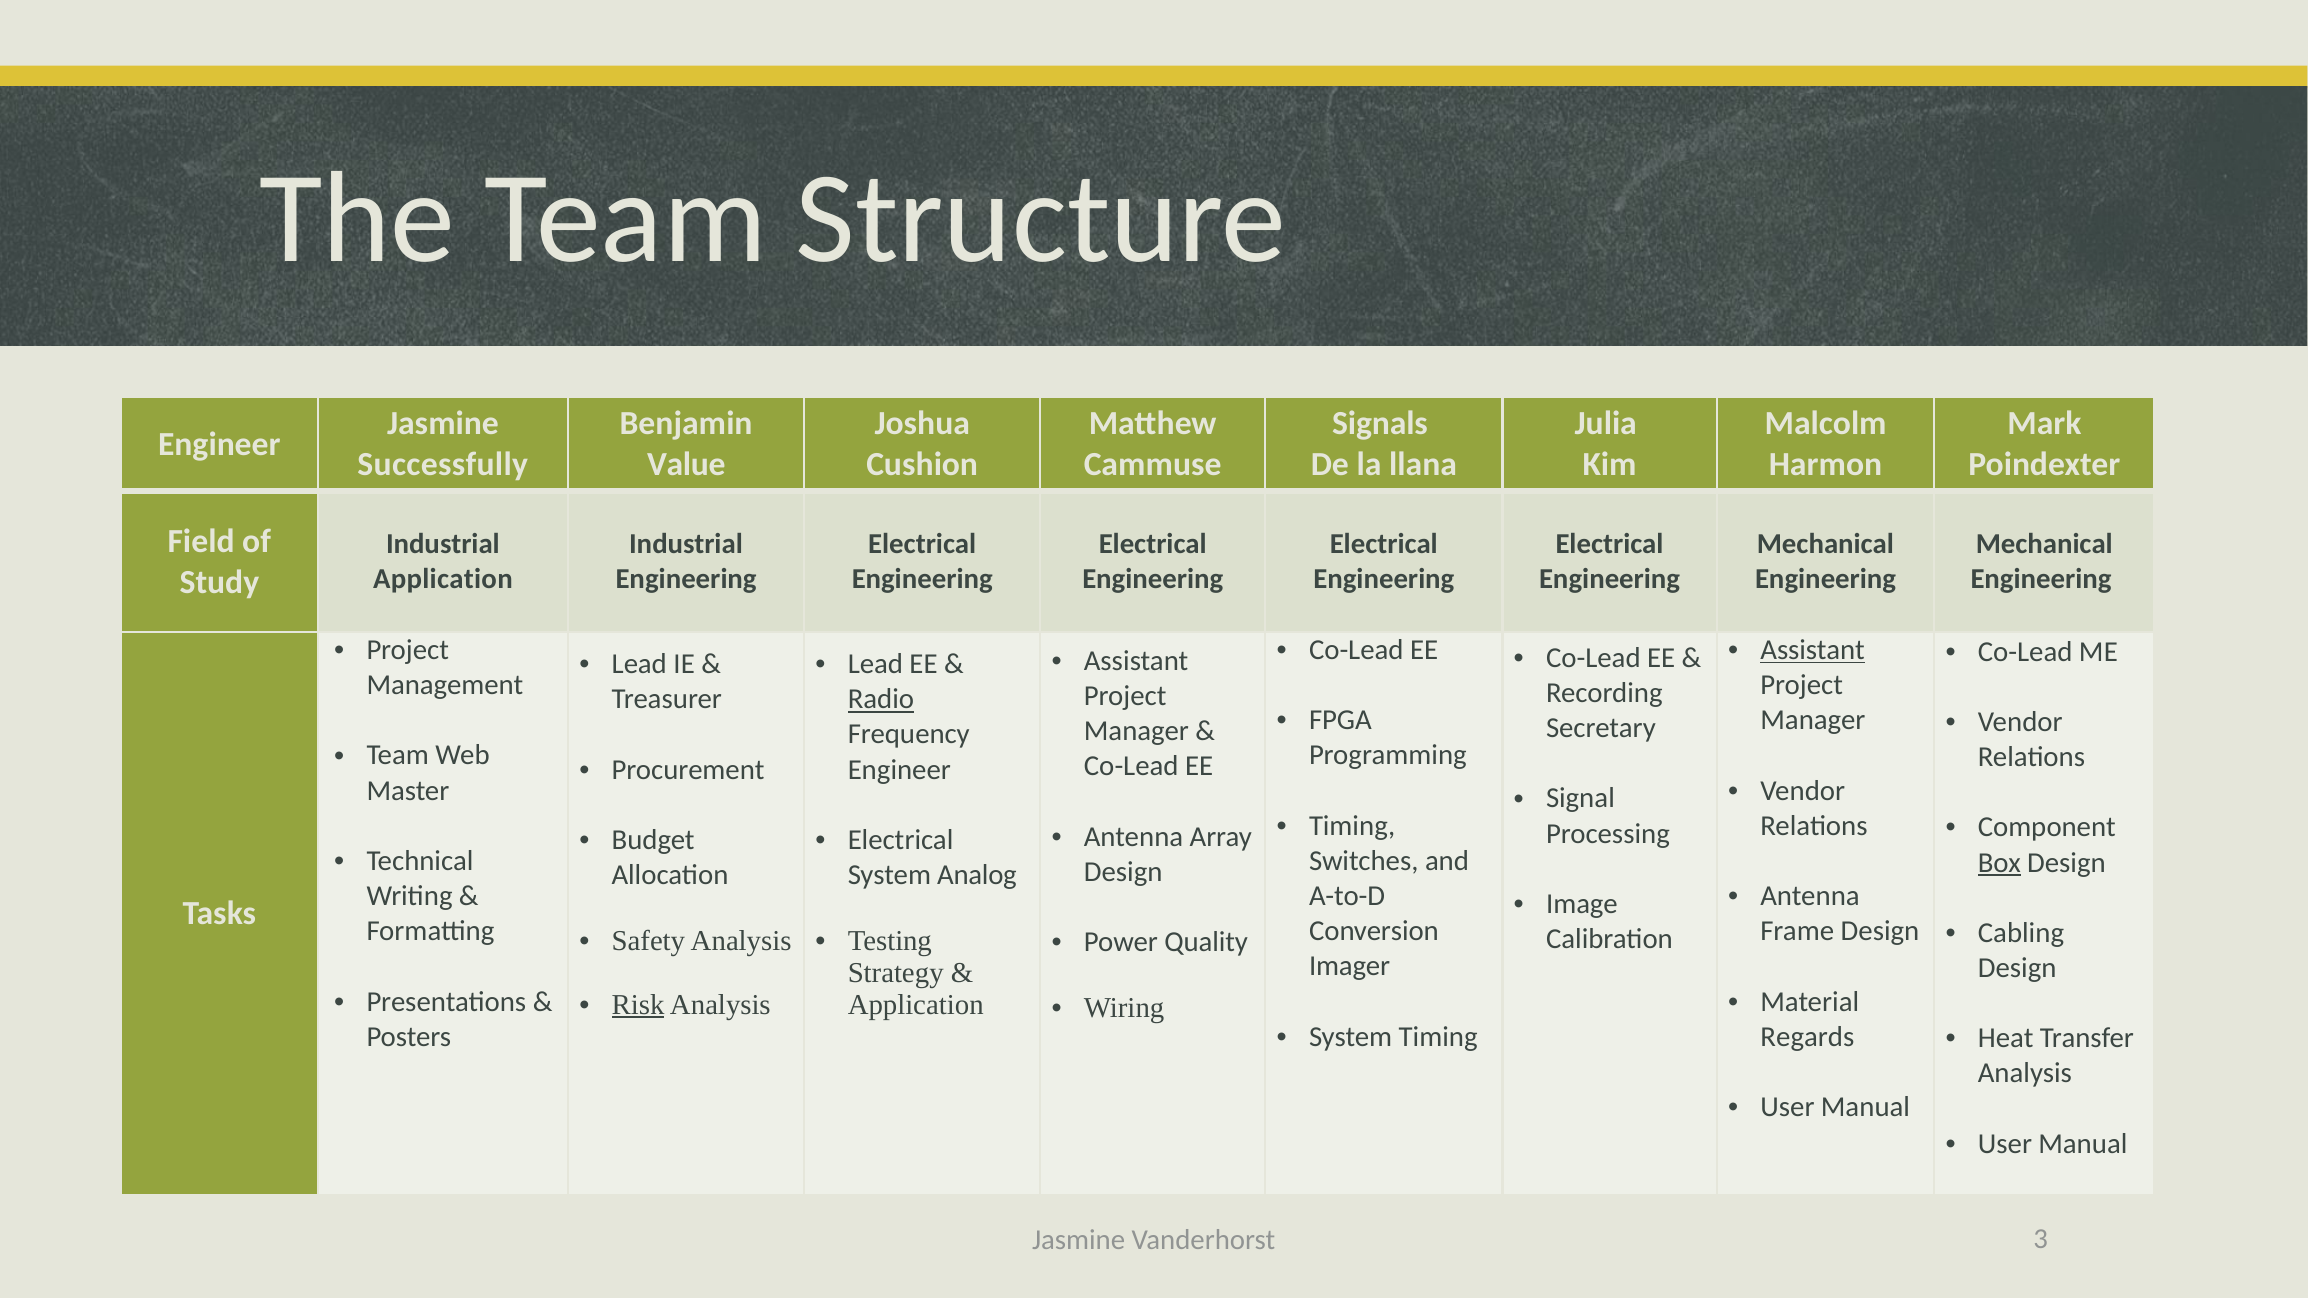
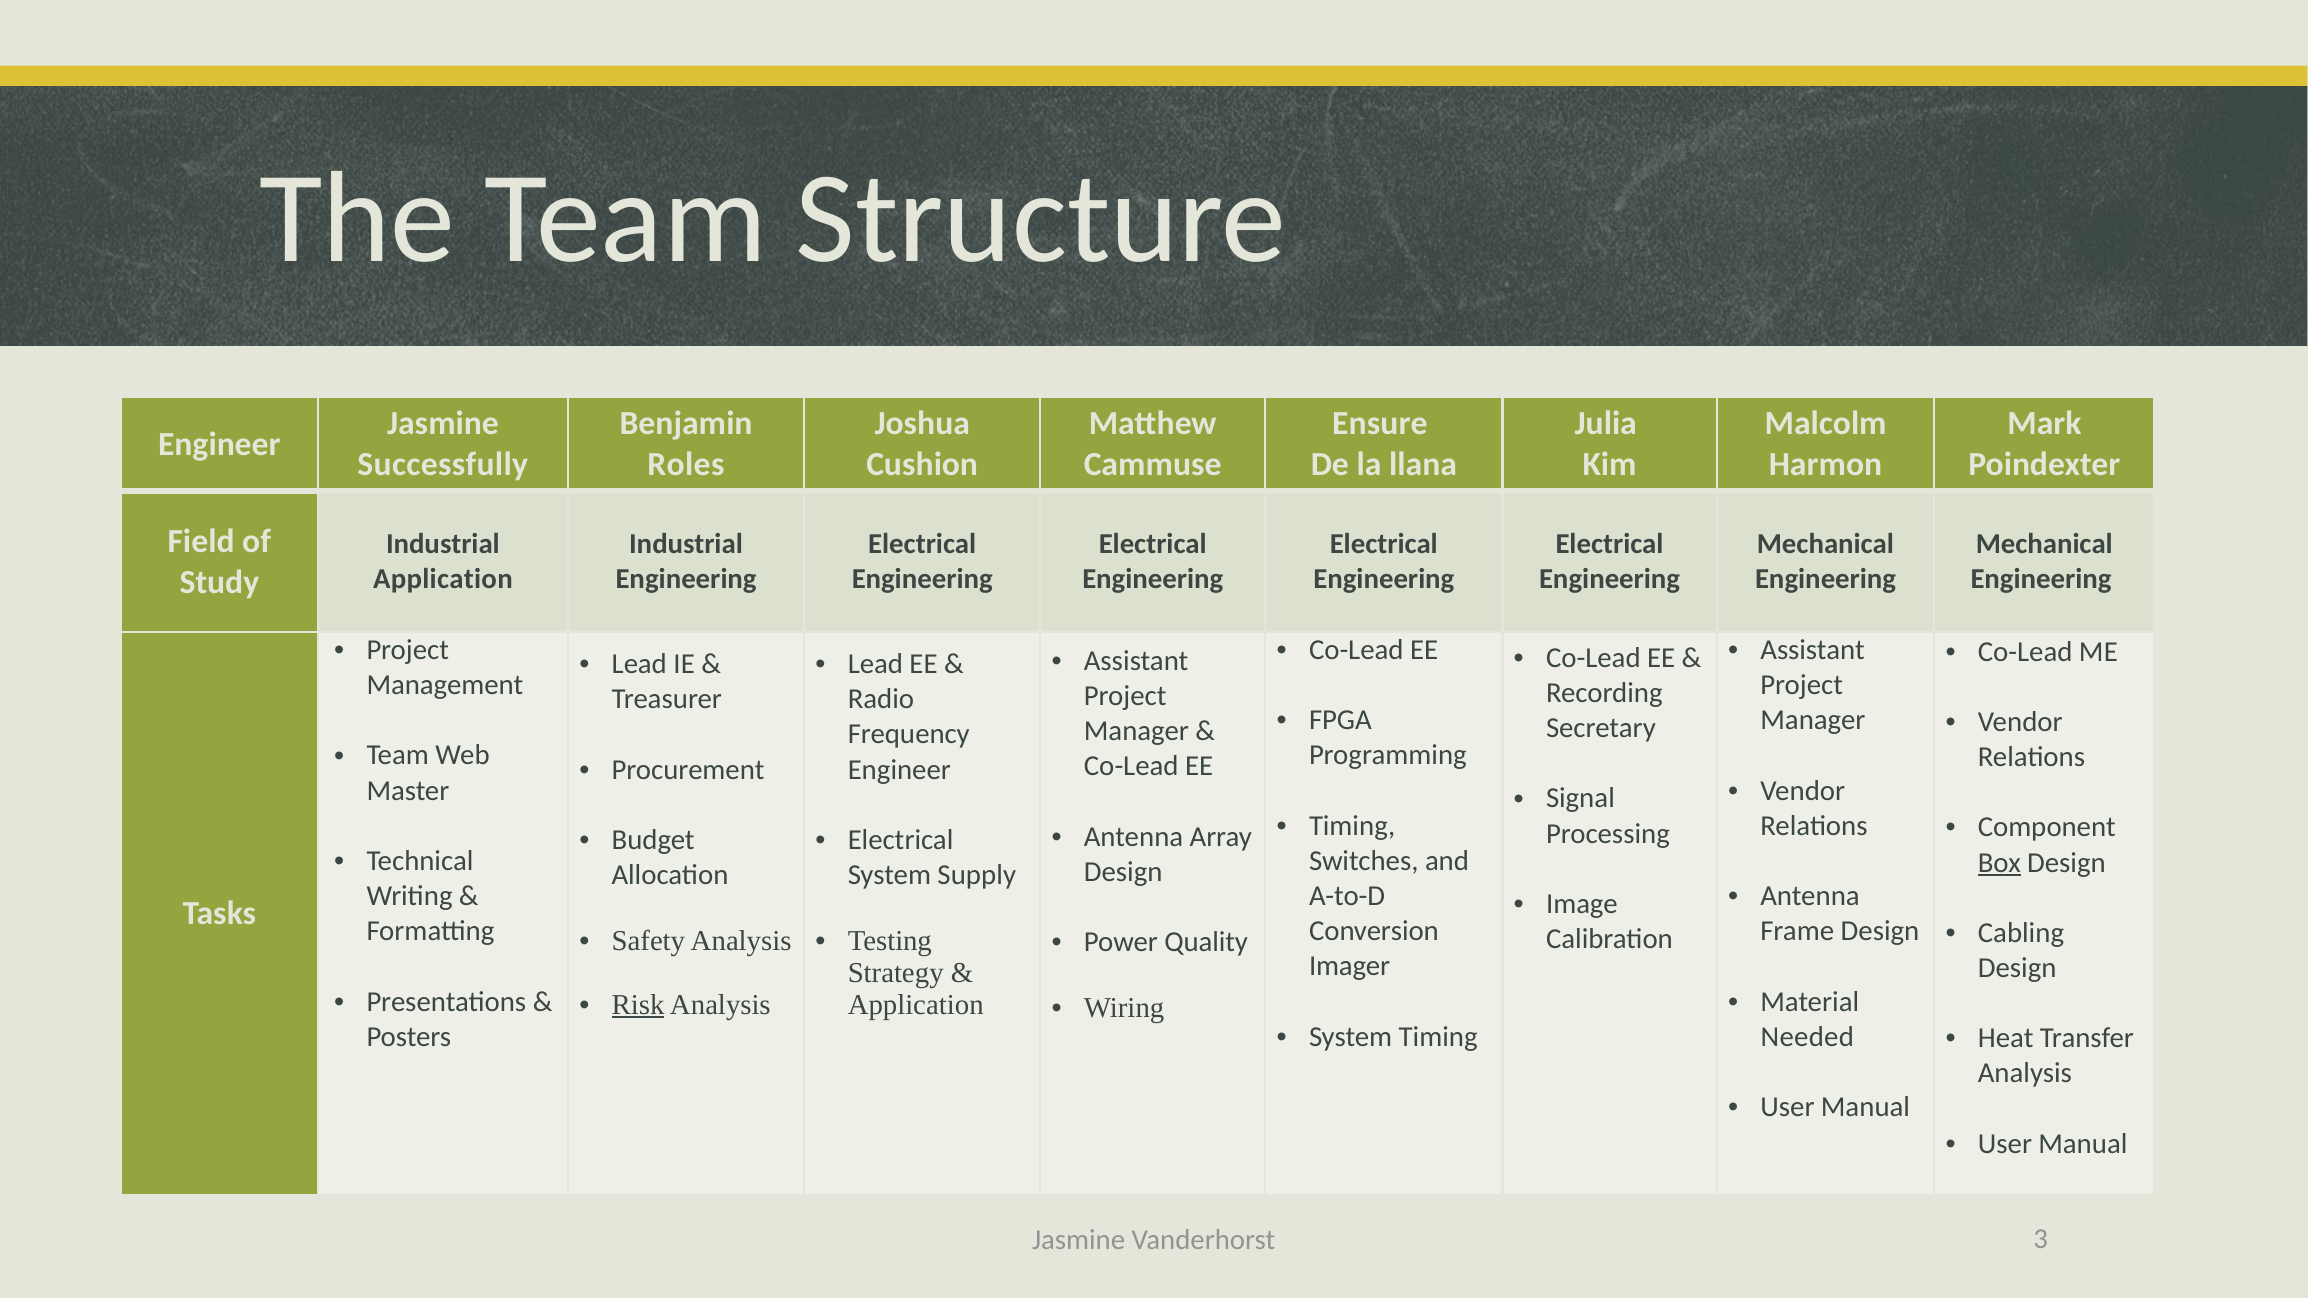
Signals: Signals -> Ensure
Value: Value -> Roles
Assistant at (1813, 650) underline: present -> none
Radio underline: present -> none
Analog: Analog -> Supply
Regards: Regards -> Needed
